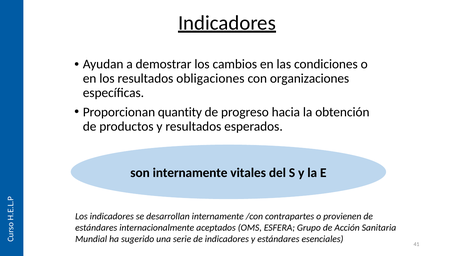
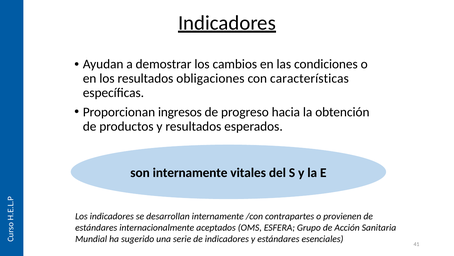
organizaciones: organizaciones -> características
quantity: quantity -> ingresos
